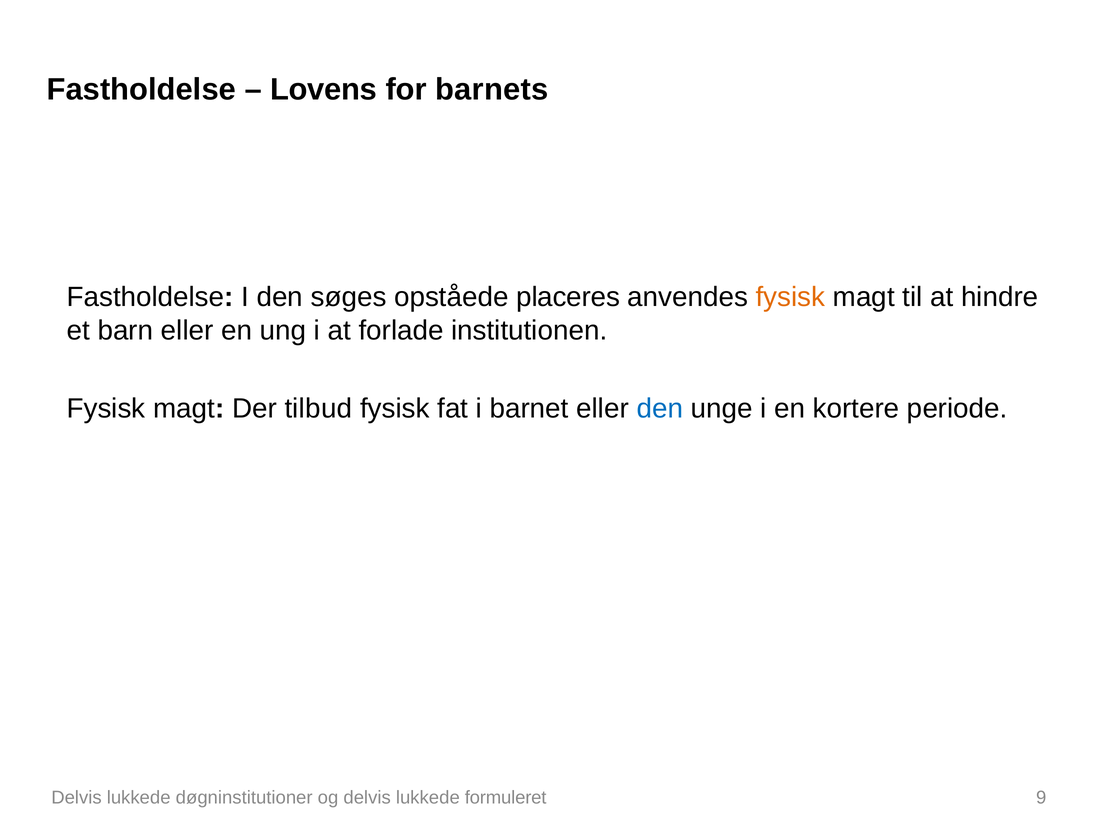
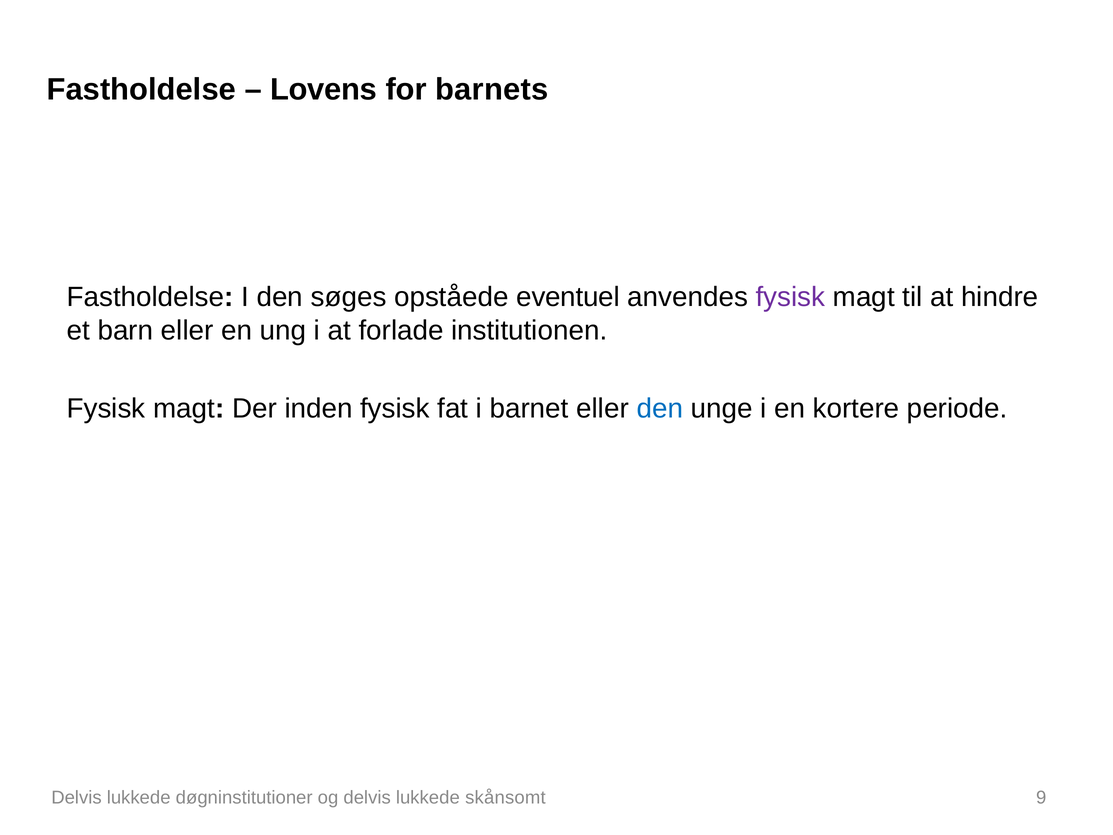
placeres: placeres -> eventuel
fysisk at (790, 297) colour: orange -> purple
tilbud: tilbud -> inden
formuleret: formuleret -> skånsomt
